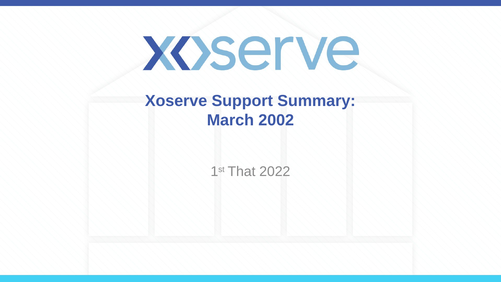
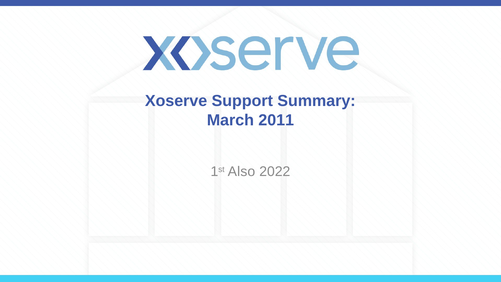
2002: 2002 -> 2011
That: That -> Also
